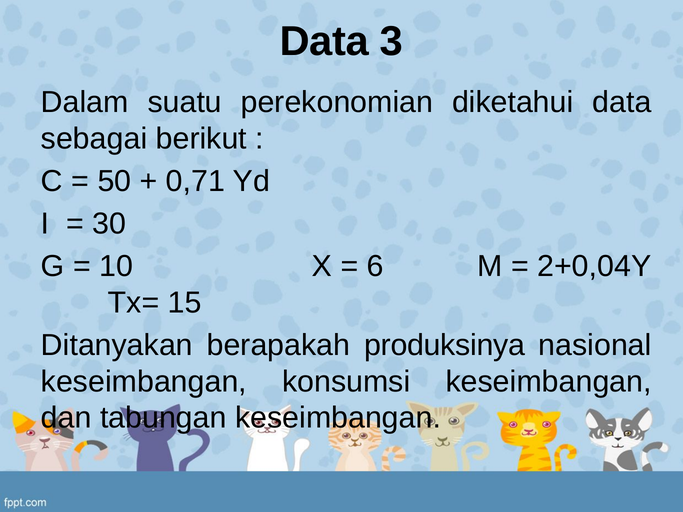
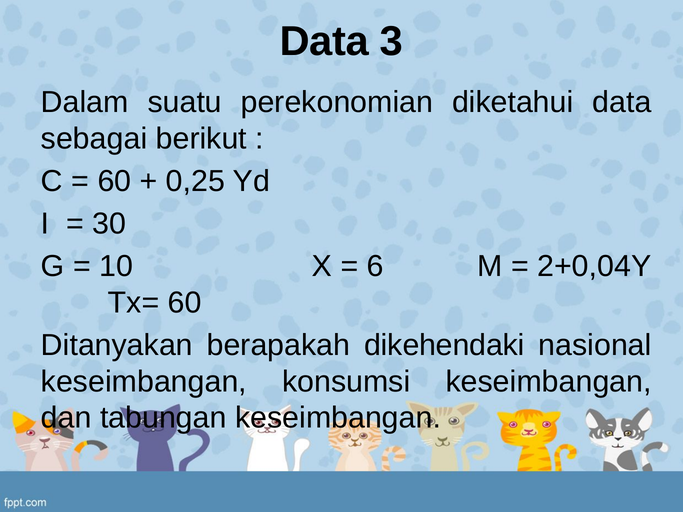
50 at (114, 181): 50 -> 60
0,71: 0,71 -> 0,25
Tx= 15: 15 -> 60
produksinya: produksinya -> dikehendaki
